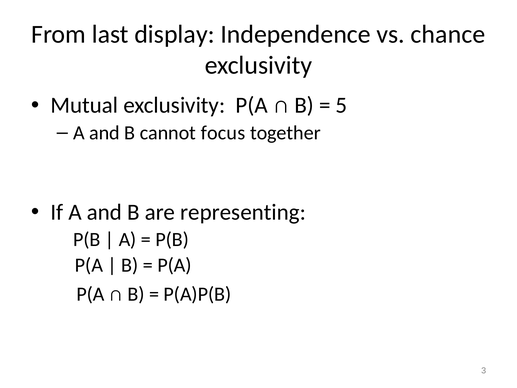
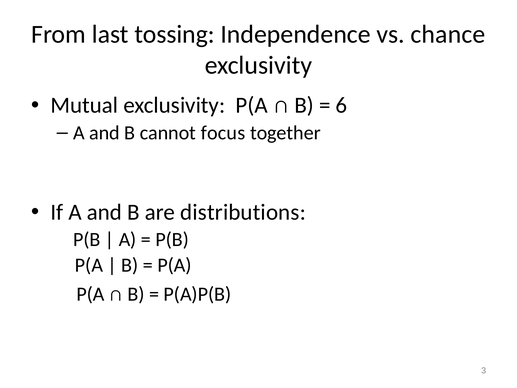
display: display -> tossing
5: 5 -> 6
representing: representing -> distributions
